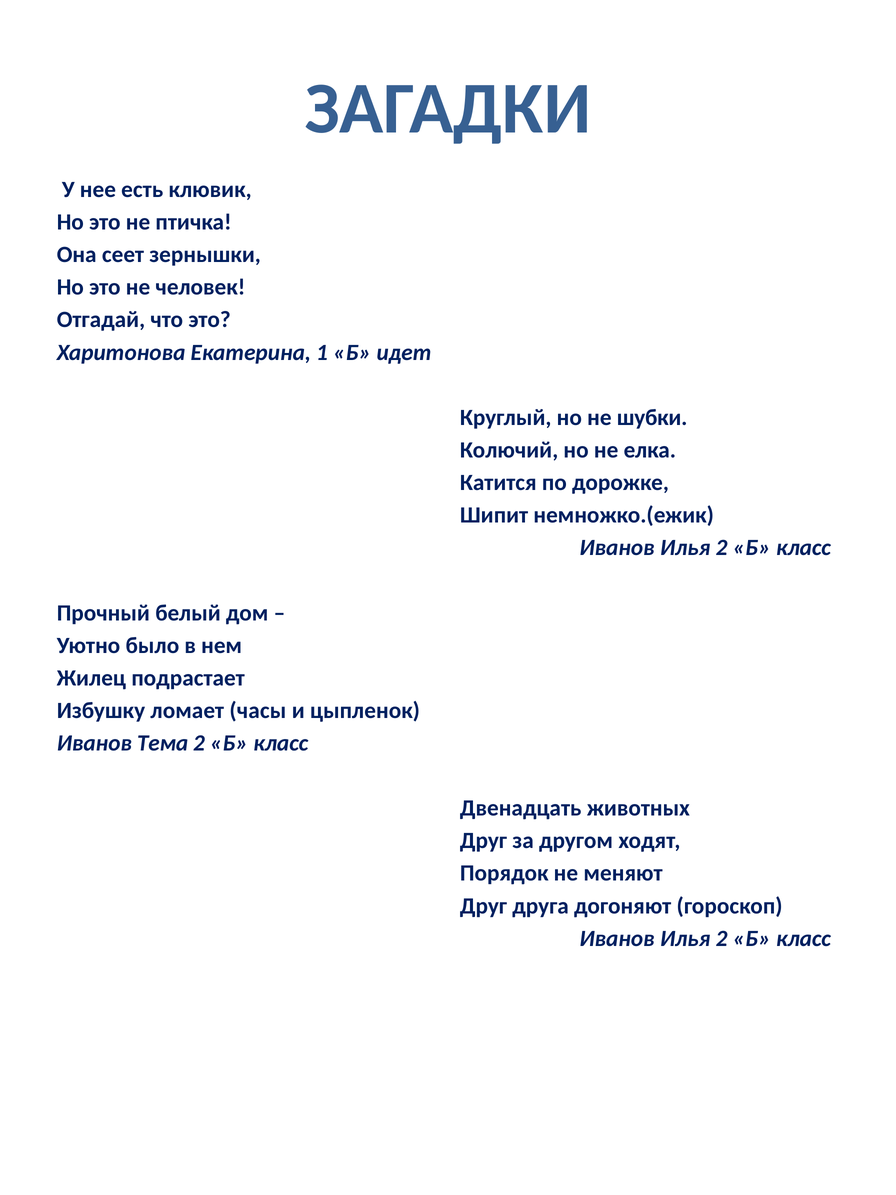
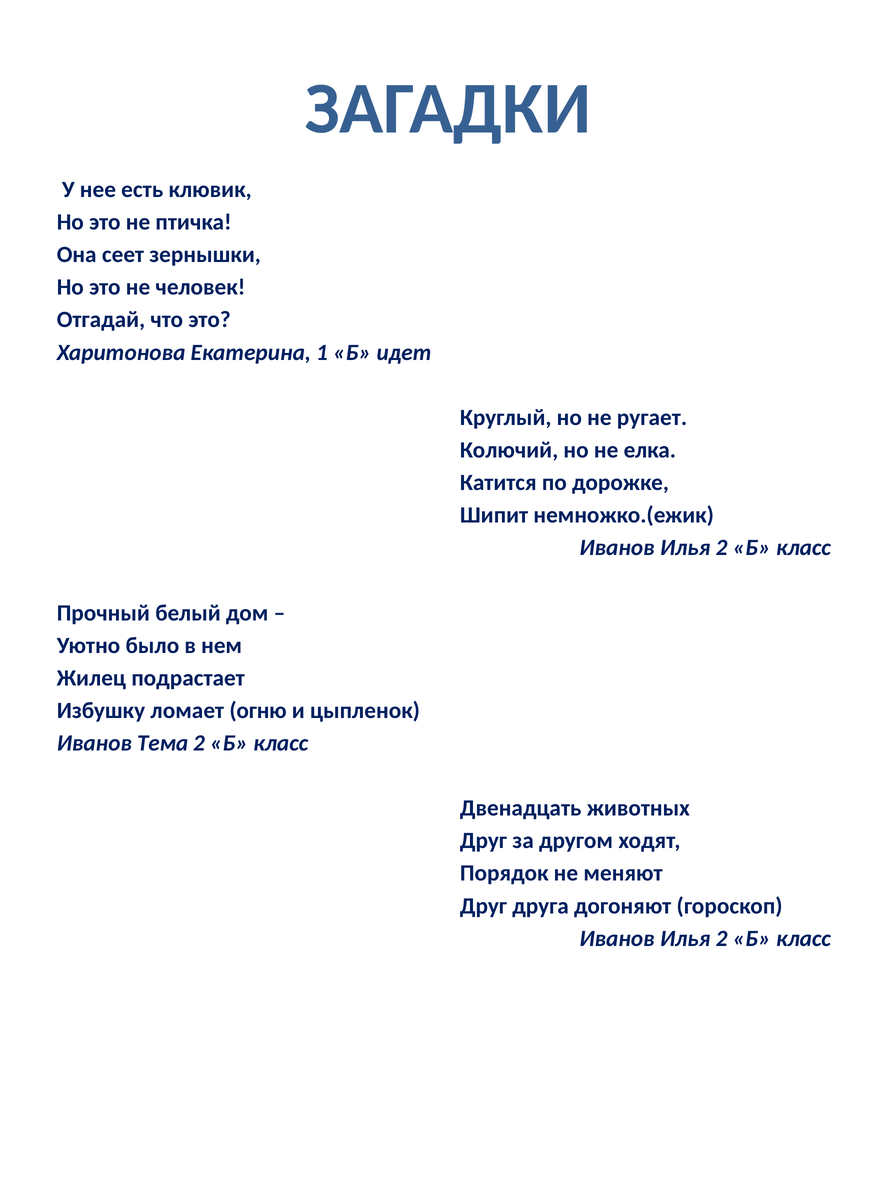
шубки: шубки -> ругает
часы: часы -> огню
